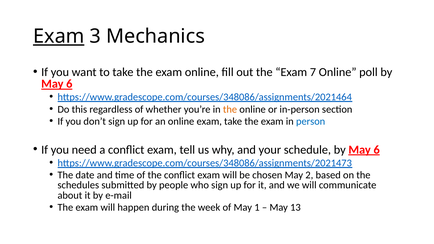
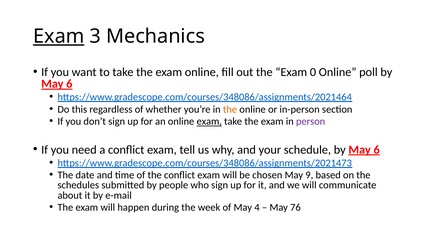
7: 7 -> 0
exam at (209, 122) underline: none -> present
person colour: blue -> purple
2: 2 -> 9
1: 1 -> 4
13: 13 -> 76
